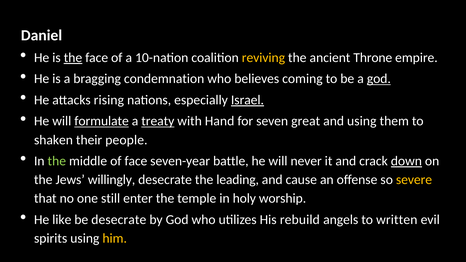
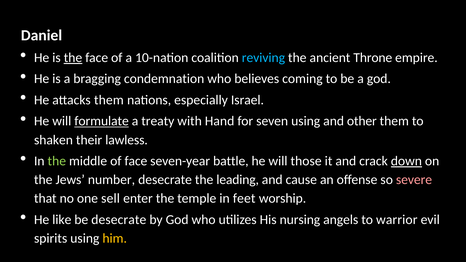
reviving colour: yellow -> light blue
god at (379, 79) underline: present -> none
attacks rising: rising -> them
Israel underline: present -> none
treaty underline: present -> none
seven great: great -> using
and using: using -> other
people: people -> lawless
never: never -> those
willingly: willingly -> number
severe colour: yellow -> pink
still: still -> sell
holy: holy -> feet
rebuild: rebuild -> nursing
written: written -> warrior
